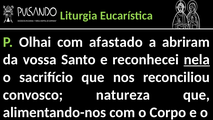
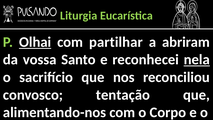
Olhai underline: none -> present
afastado: afastado -> partilhar
natureza: natureza -> tentação
